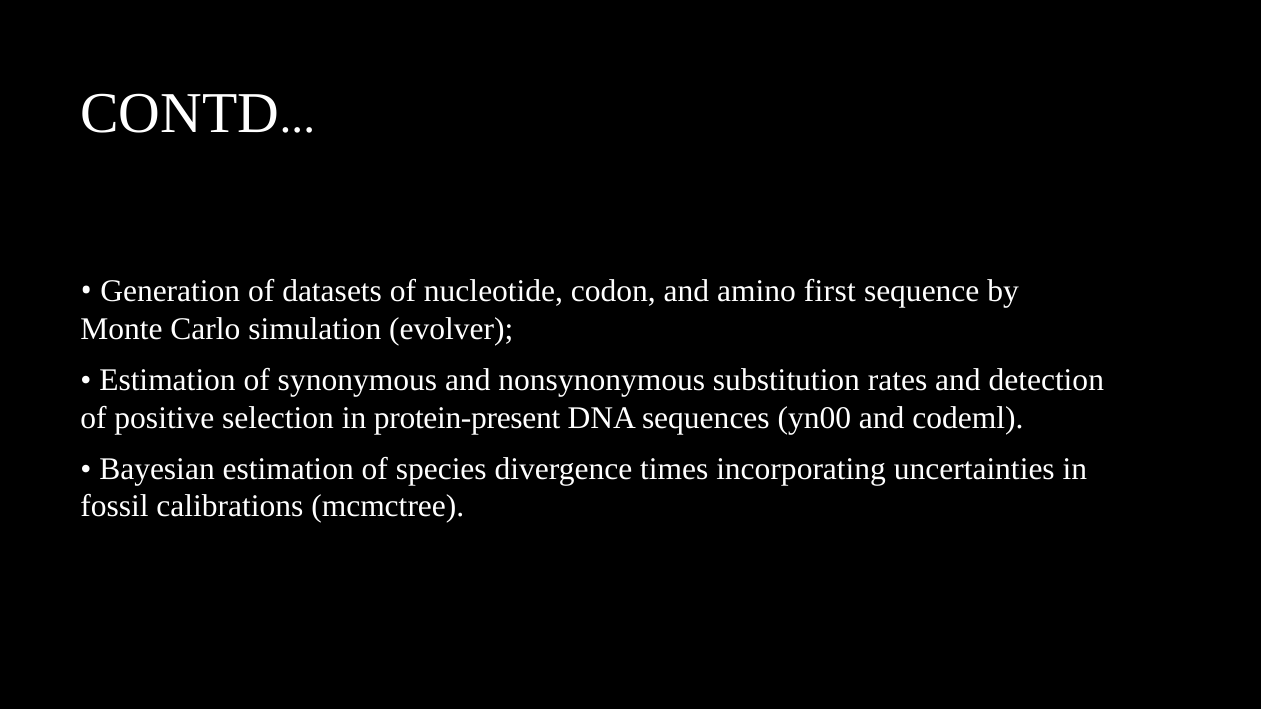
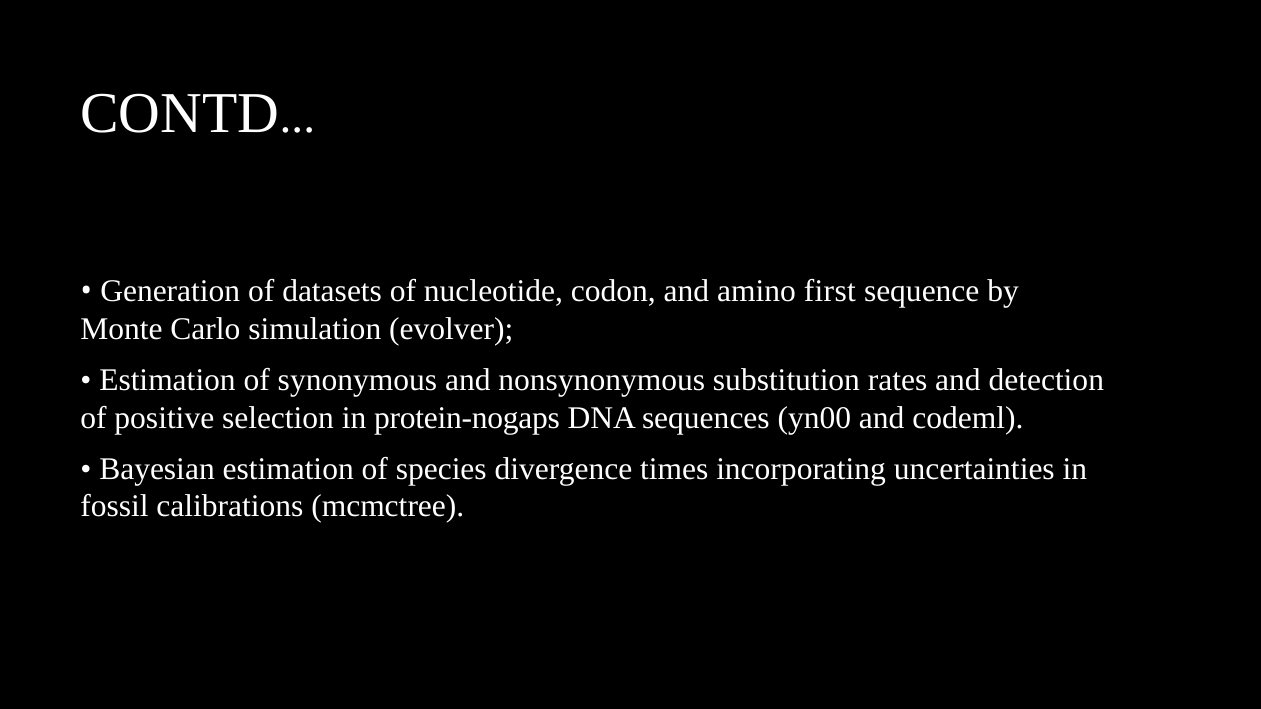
protein-present: protein-present -> protein-nogaps
